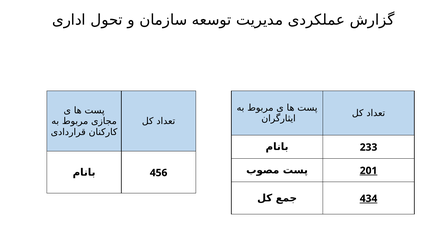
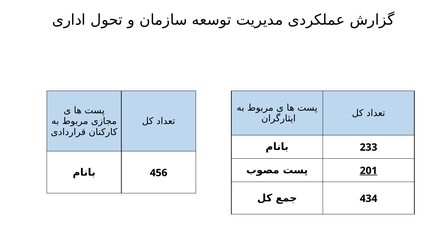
434 underline: present -> none
